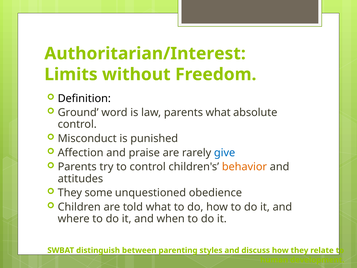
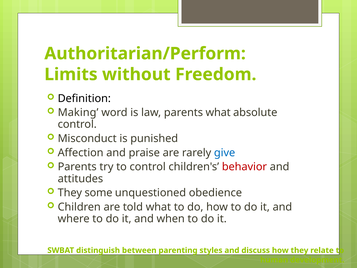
Authoritarian/Interest: Authoritarian/Interest -> Authoritarian/Perform
Ground: Ground -> Making
behavior colour: orange -> red
